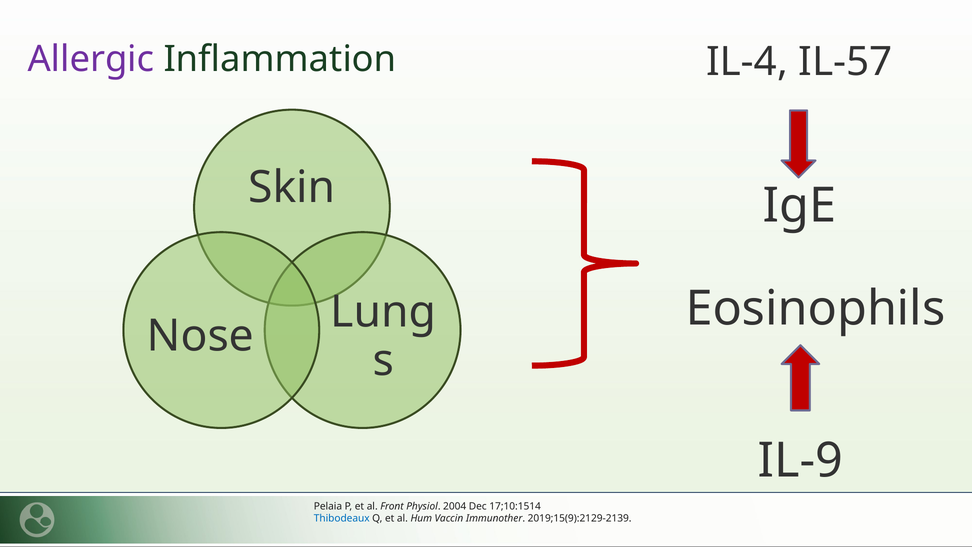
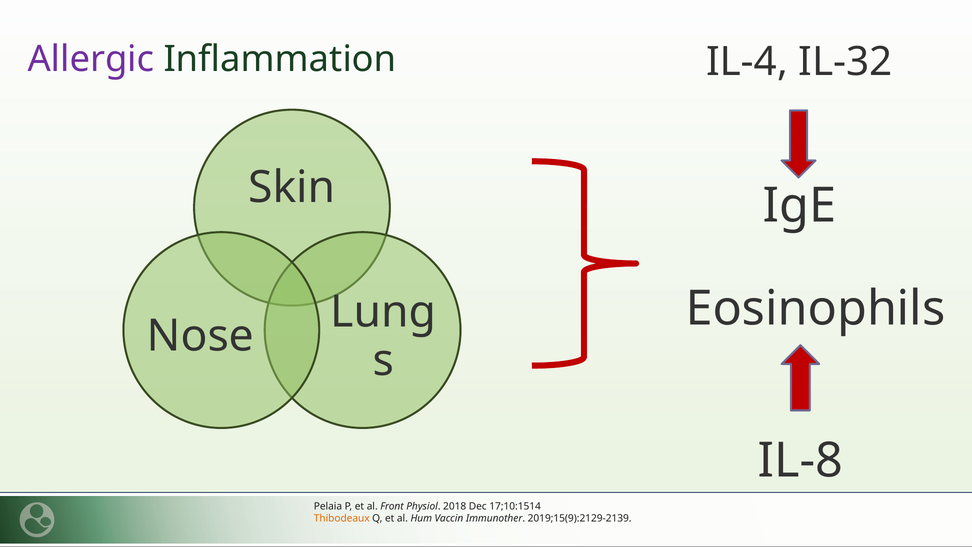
IL-57: IL-57 -> IL-32
IL-9: IL-9 -> IL-8
2004: 2004 -> 2018
Thibodeaux colour: blue -> orange
